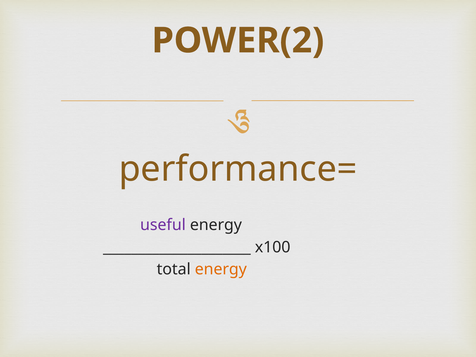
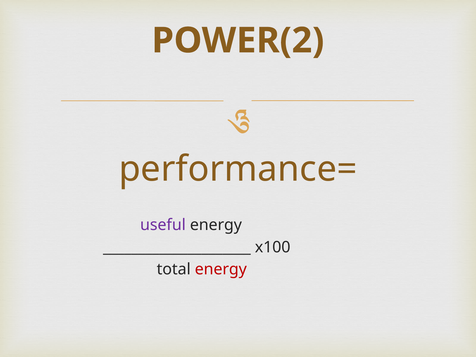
energy at (221, 269) colour: orange -> red
